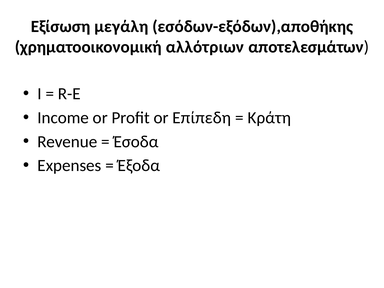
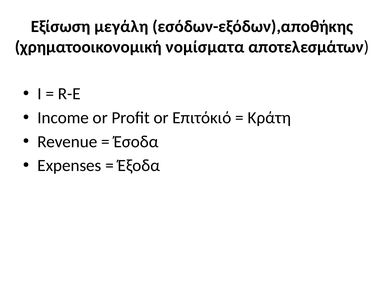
αλλότριων: αλλότριων -> νομίσματα
Επίπεδη: Επίπεδη -> Επιτόκιό
